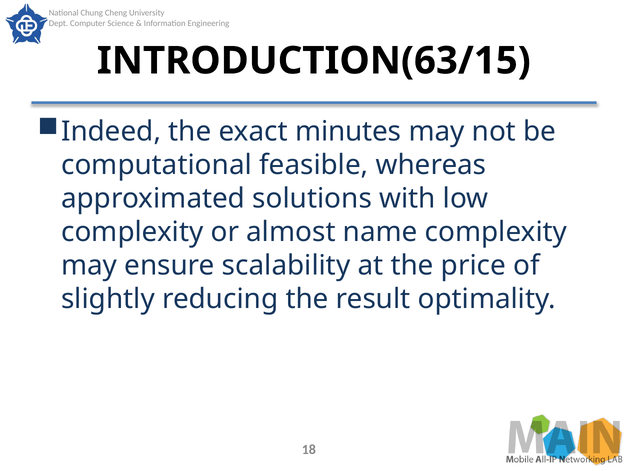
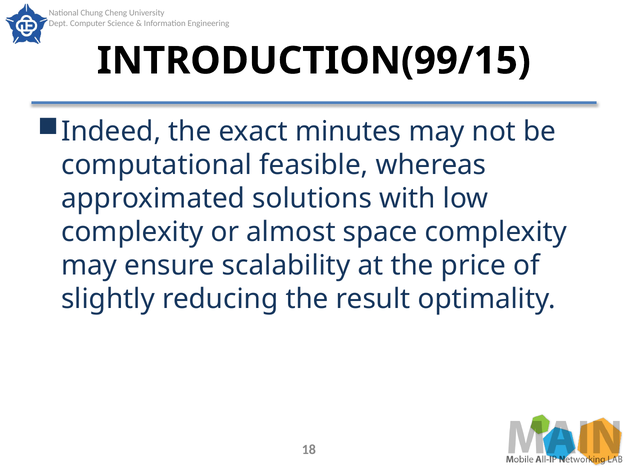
INTRODUCTION(63/15: INTRODUCTION(63/15 -> INTRODUCTION(99/15
name: name -> space
